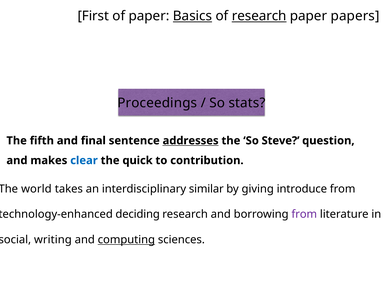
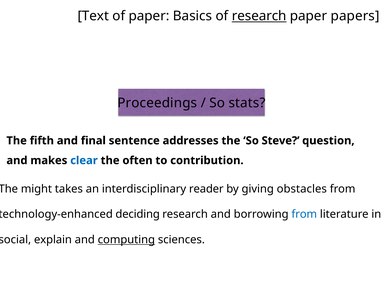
First: First -> Text
Basics underline: present -> none
addresses underline: present -> none
quick: quick -> often
world: world -> might
similar: similar -> reader
introduce: introduce -> obstacles
from at (304, 214) colour: purple -> blue
writing: writing -> explain
